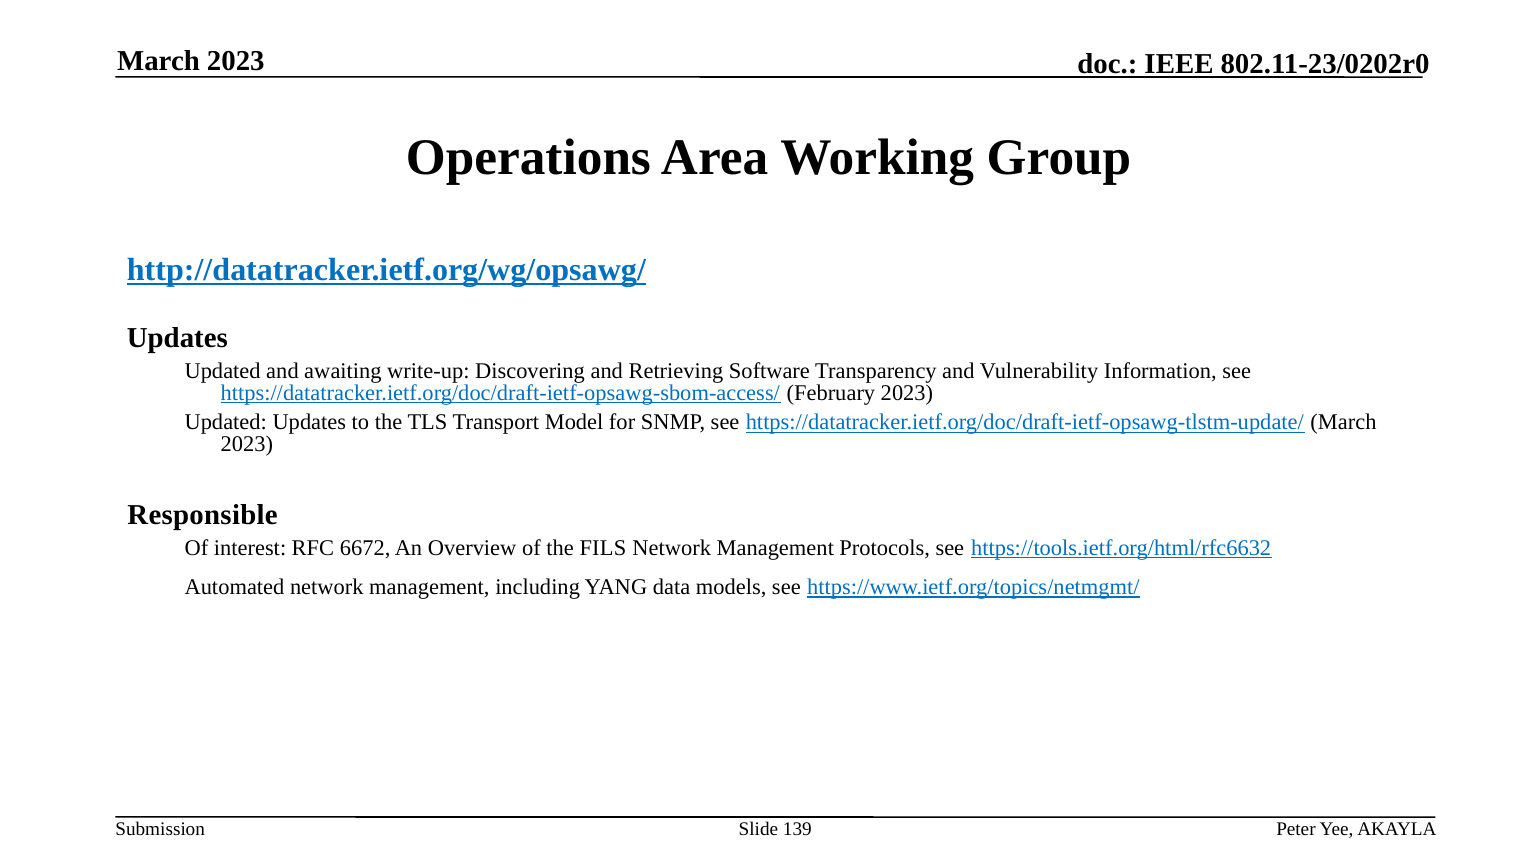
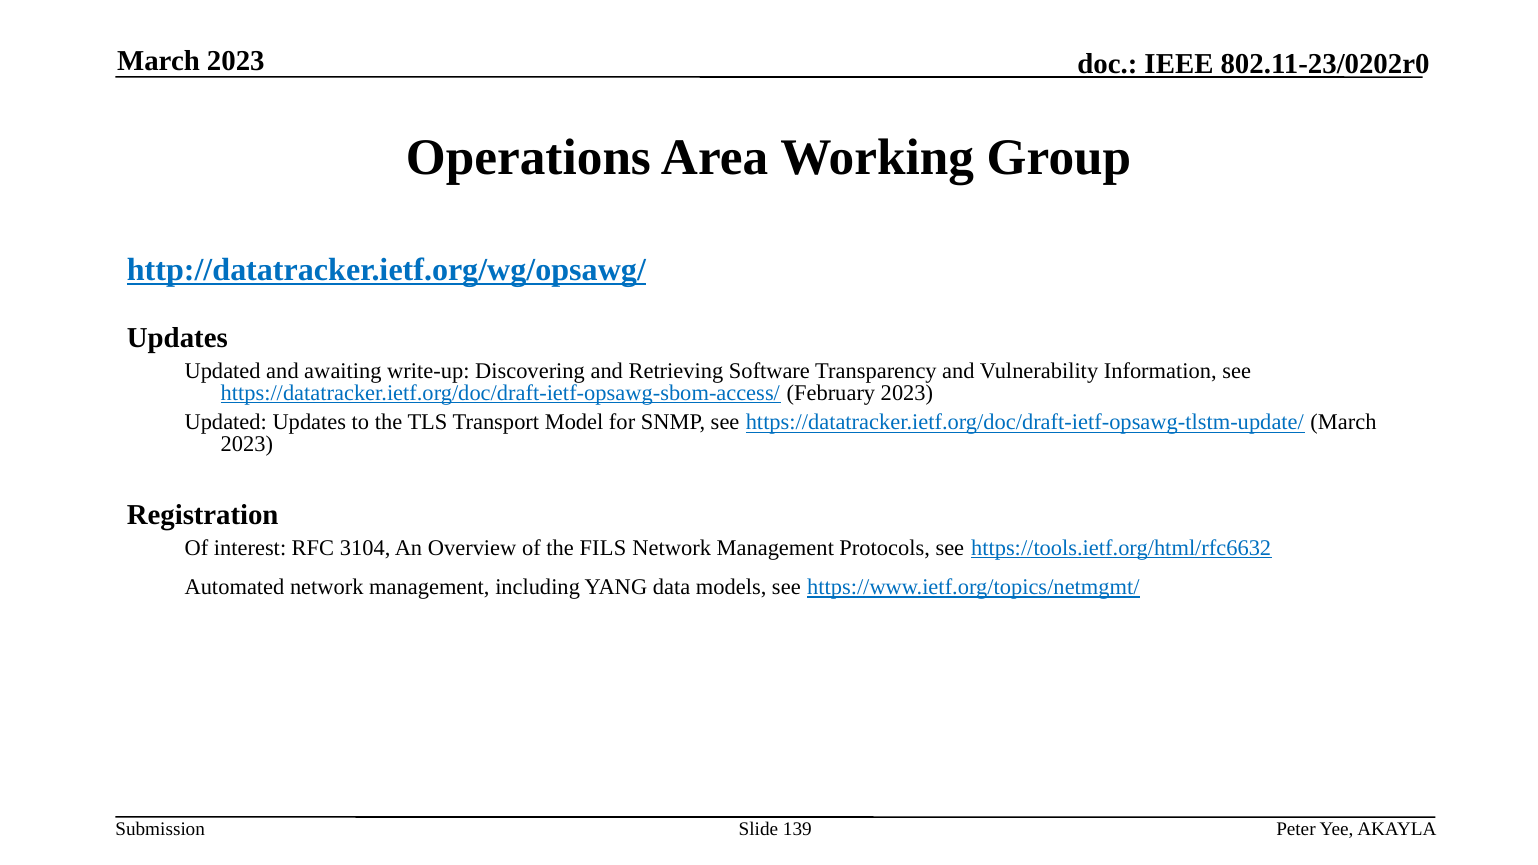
Responsible: Responsible -> Registration
6672: 6672 -> 3104
